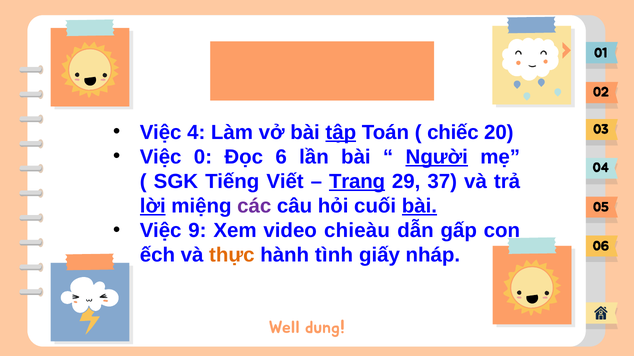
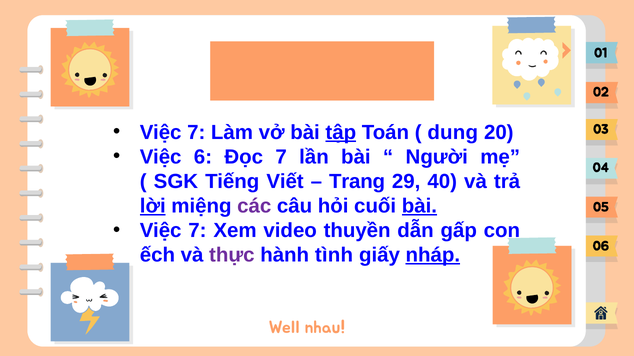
4 at (196, 133): 4 -> 7
chiếc: chiếc -> dung
0: 0 -> 6
Đọc 6: 6 -> 7
Người underline: present -> none
Trang underline: present -> none
37: 37 -> 40
9 at (197, 231): 9 -> 7
chieàu: chieàu -> thuyền
thực colour: orange -> purple
nháp underline: none -> present
dung: dung -> nhau
